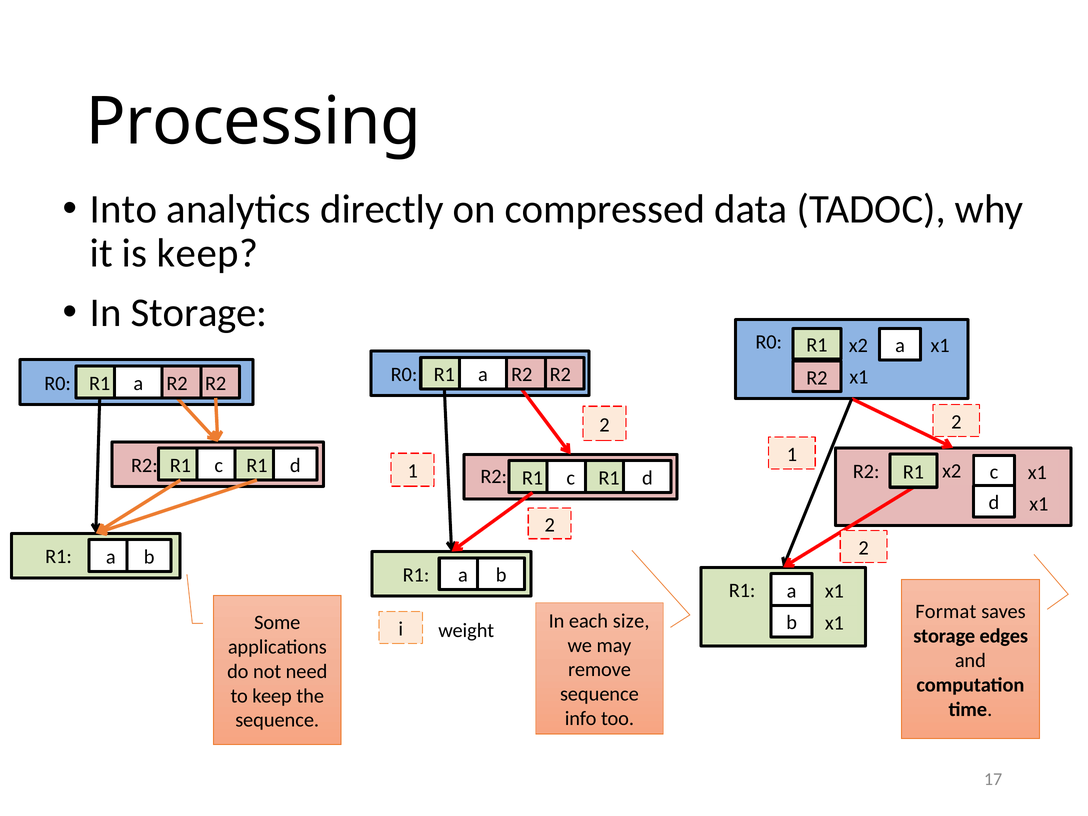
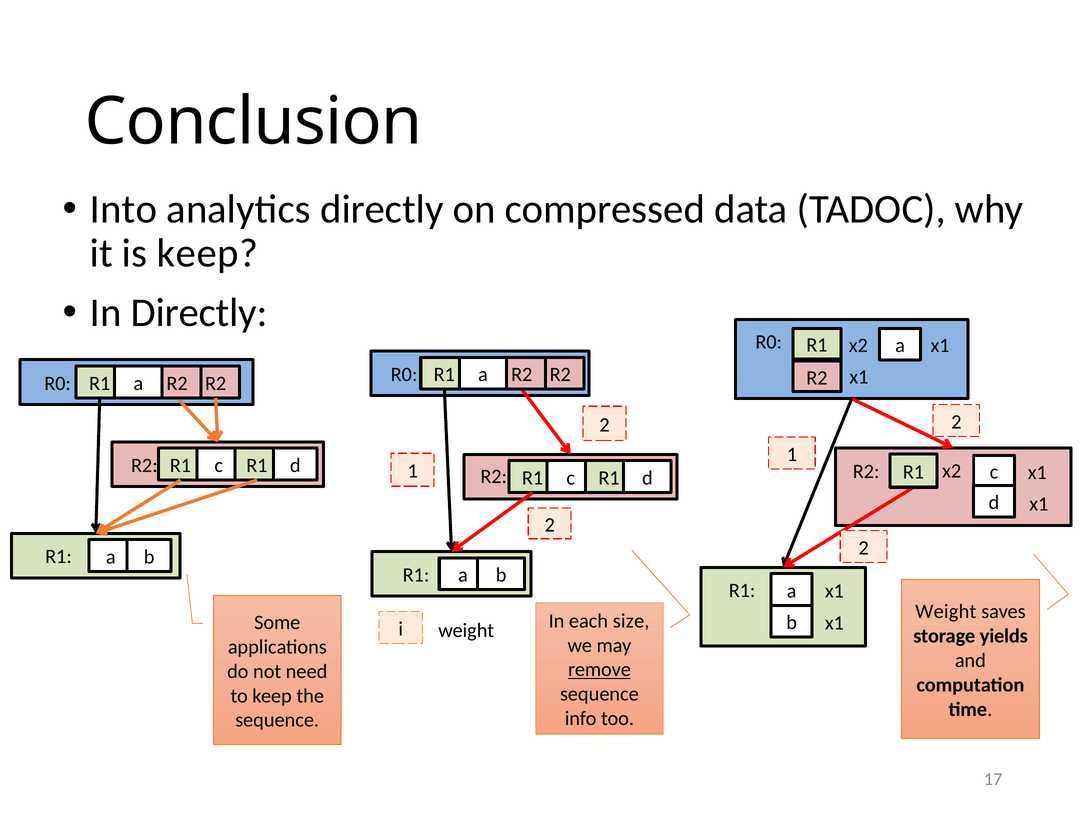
Processing: Processing -> Conclusion
In Storage: Storage -> Directly
Format at (946, 612): Format -> Weight
edges: edges -> yields
remove underline: none -> present
